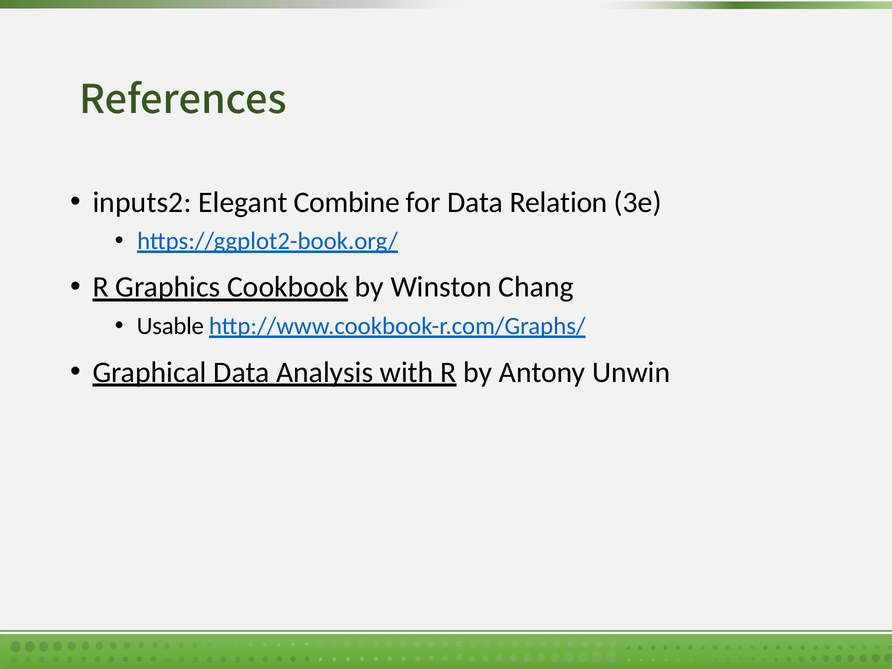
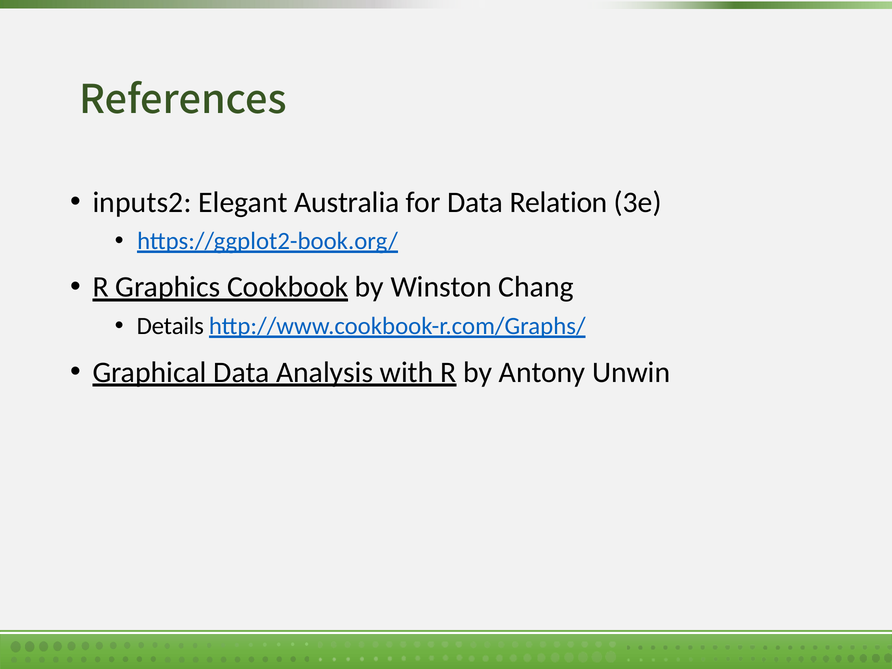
Combine: Combine -> Australia
Usable: Usable -> Details
